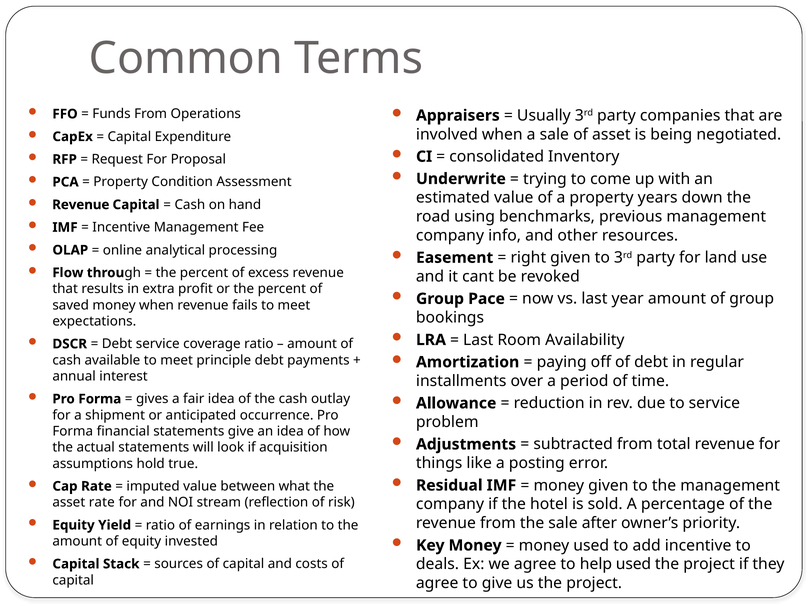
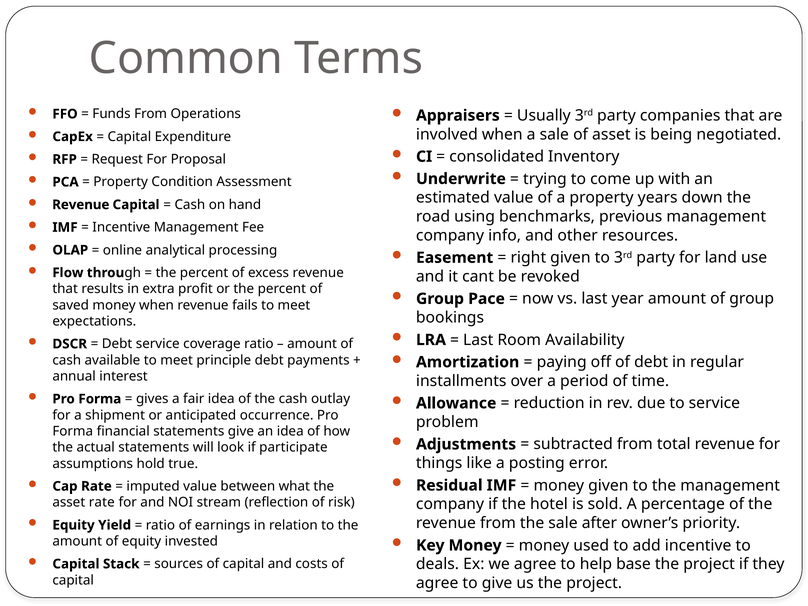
acquisition: acquisition -> participate
help used: used -> base
